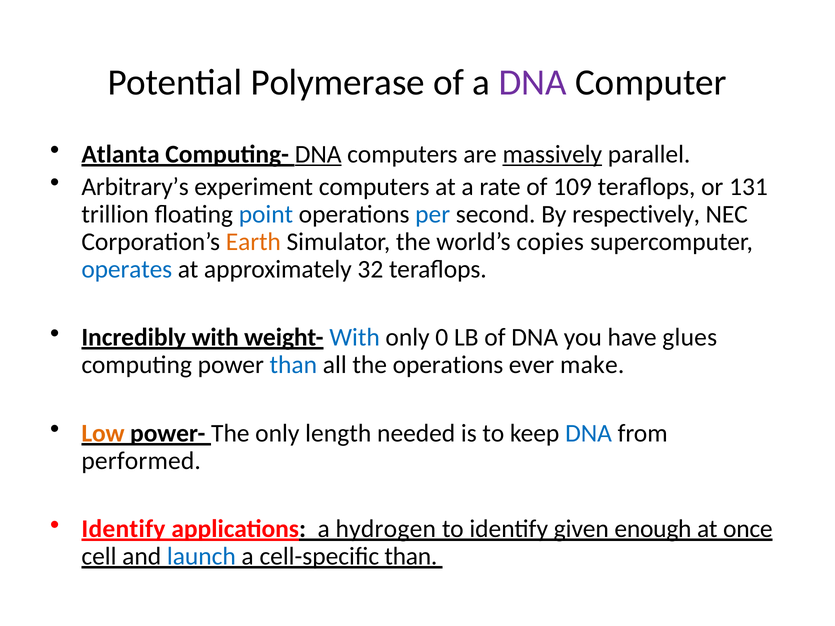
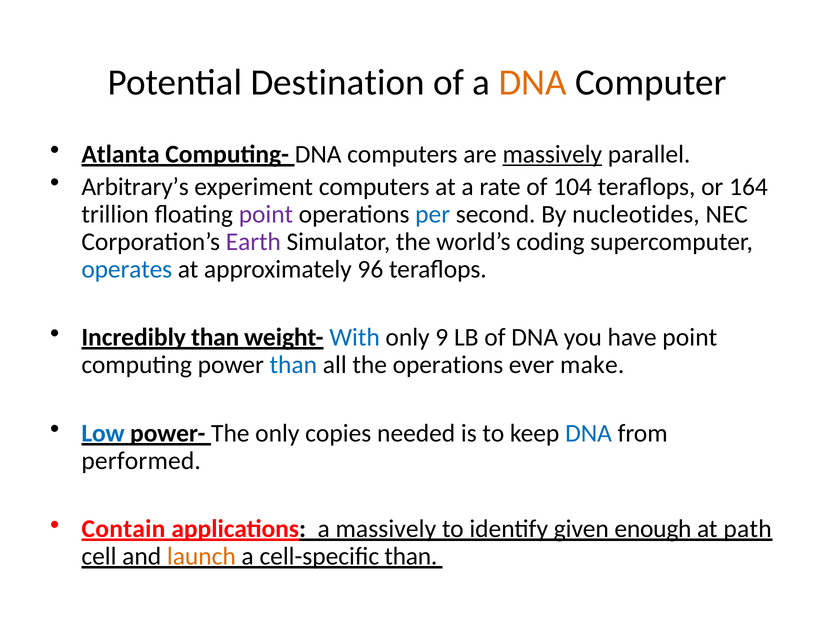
Polymerase: Polymerase -> Destination
DNA at (533, 83) colour: purple -> orange
DNA at (318, 154) underline: present -> none
109: 109 -> 104
131: 131 -> 164
point at (266, 214) colour: blue -> purple
respectively: respectively -> nucleotides
Earth colour: orange -> purple
copies: copies -> coding
32: 32 -> 96
Incredibly with: with -> than
0: 0 -> 9
have glues: glues -> point
Low colour: orange -> blue
length: length -> copies
Identify at (123, 529): Identify -> Contain
a hydrogen: hydrogen -> massively
once: once -> path
launch colour: blue -> orange
